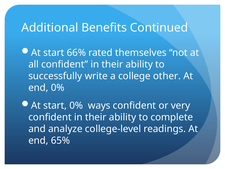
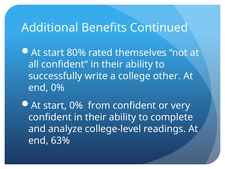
66%: 66% -> 80%
ways: ways -> from
65%: 65% -> 63%
